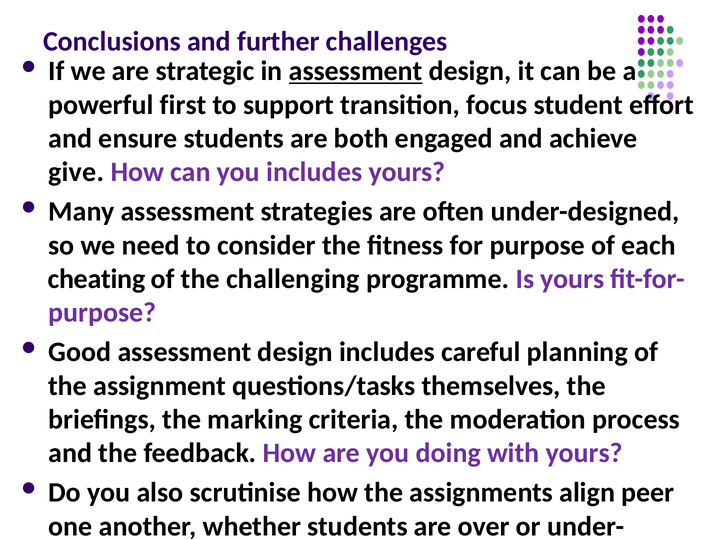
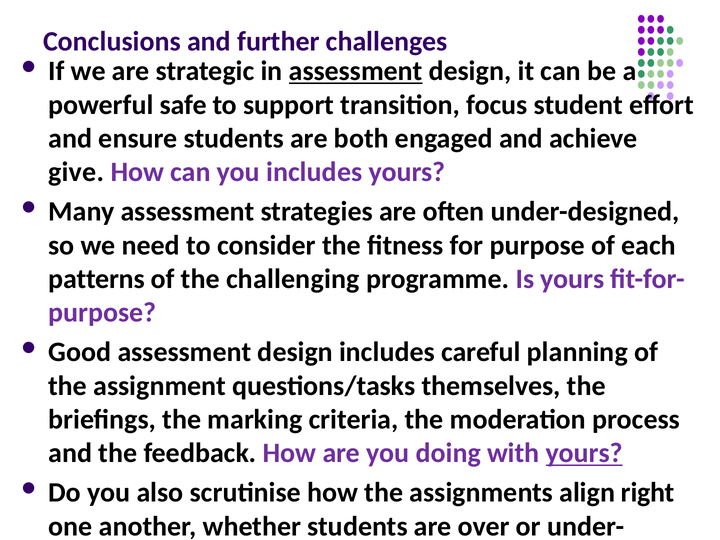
first: first -> safe
cheating: cheating -> patterns
yours at (584, 453) underline: none -> present
peer: peer -> right
